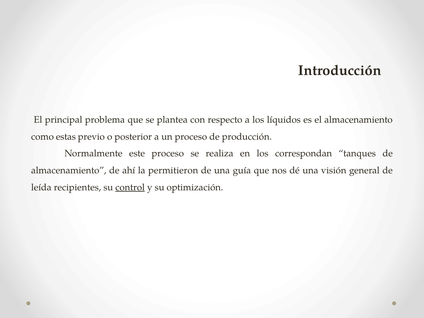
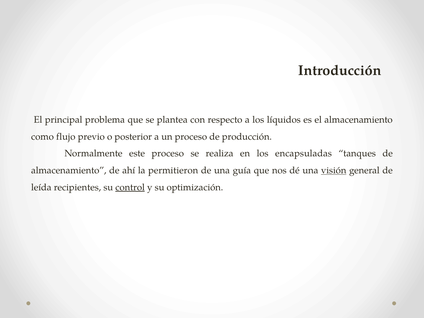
estas: estas -> flujo
correspondan: correspondan -> encapsuladas
visión underline: none -> present
